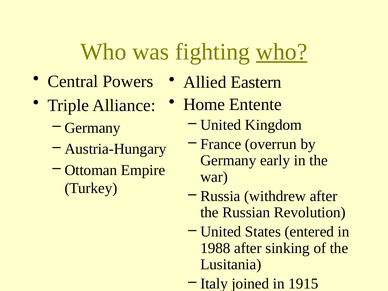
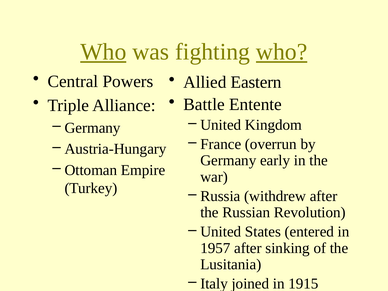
Who at (103, 52) underline: none -> present
Home: Home -> Battle
1988: 1988 -> 1957
